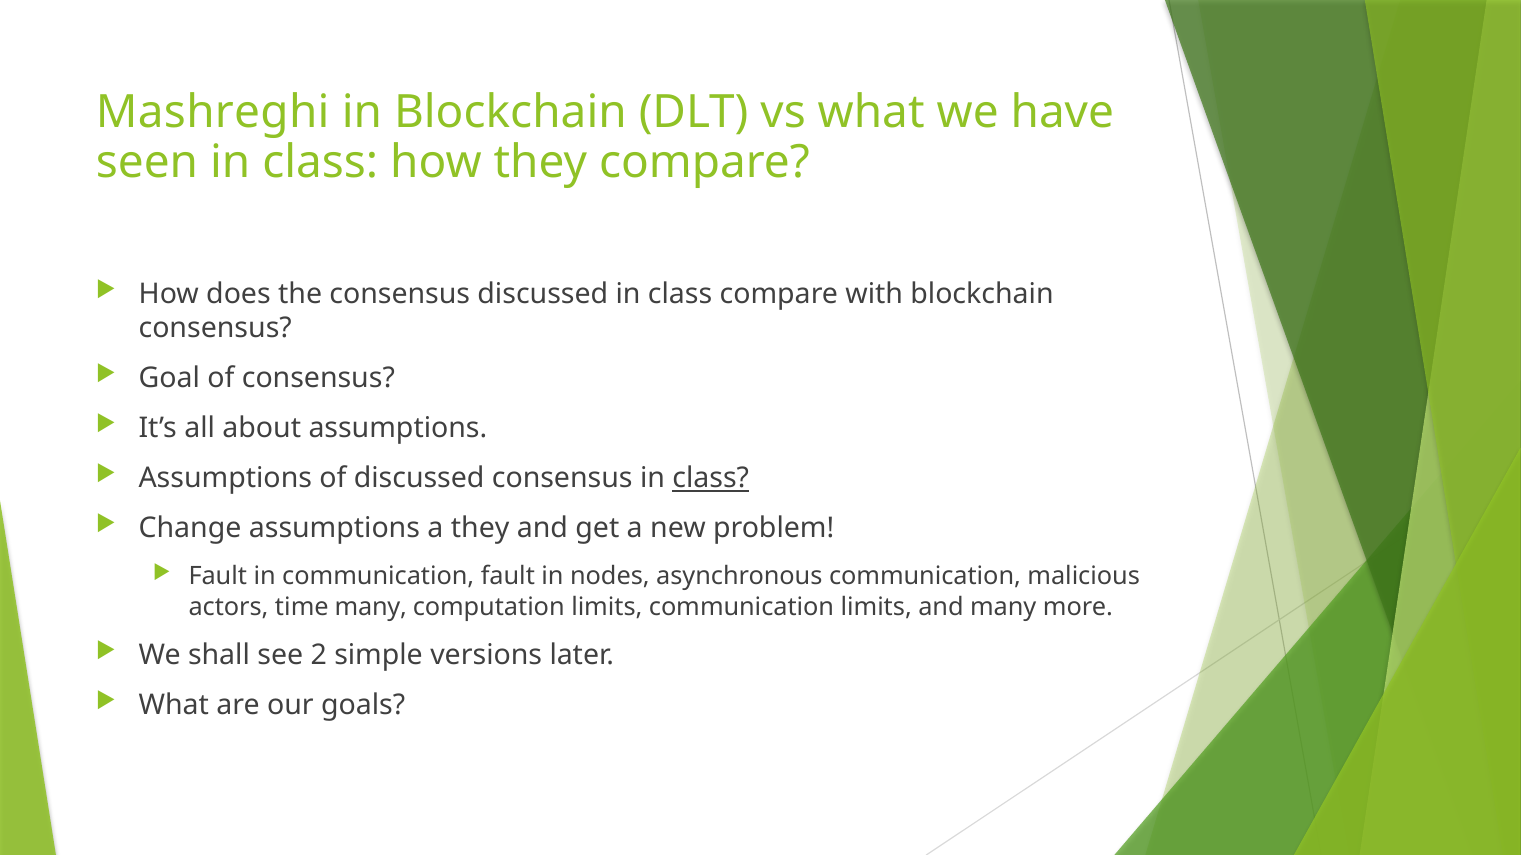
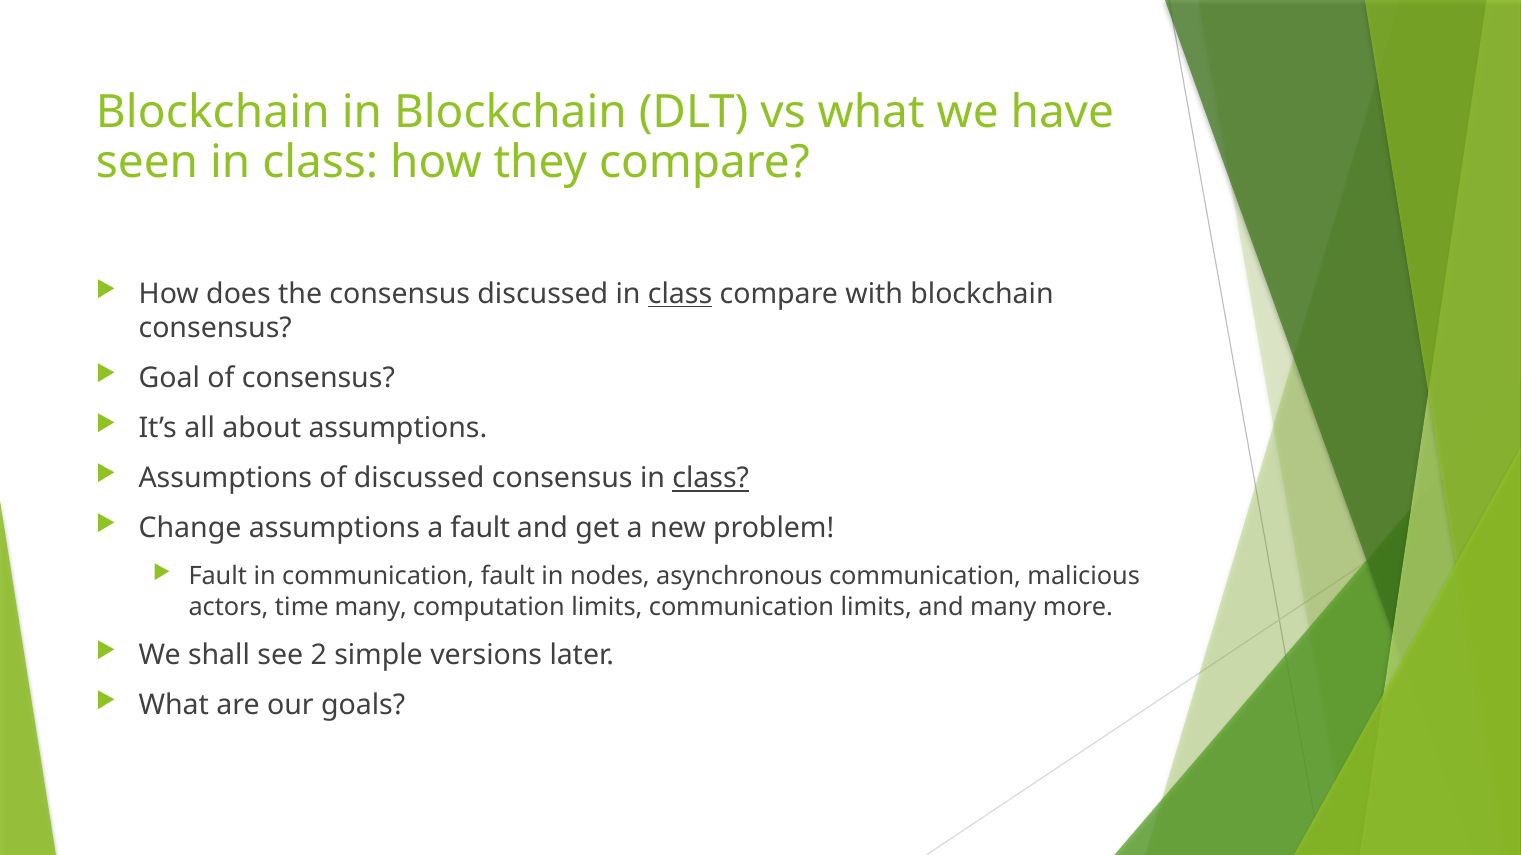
Mashreghi at (213, 113): Mashreghi -> Blockchain
class at (680, 294) underline: none -> present
a they: they -> fault
